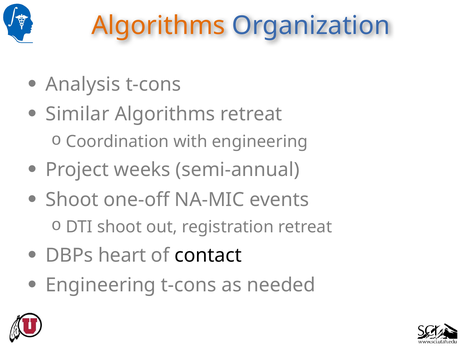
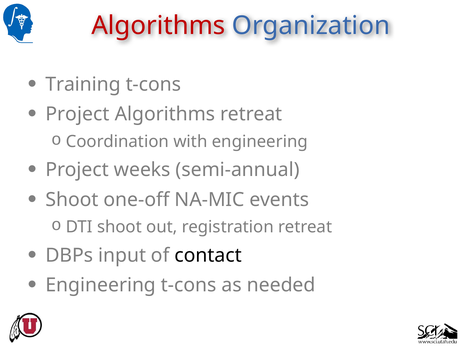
Algorithms at (158, 25) colour: orange -> red
Analysis: Analysis -> Training
Similar at (77, 114): Similar -> Project
heart: heart -> input
